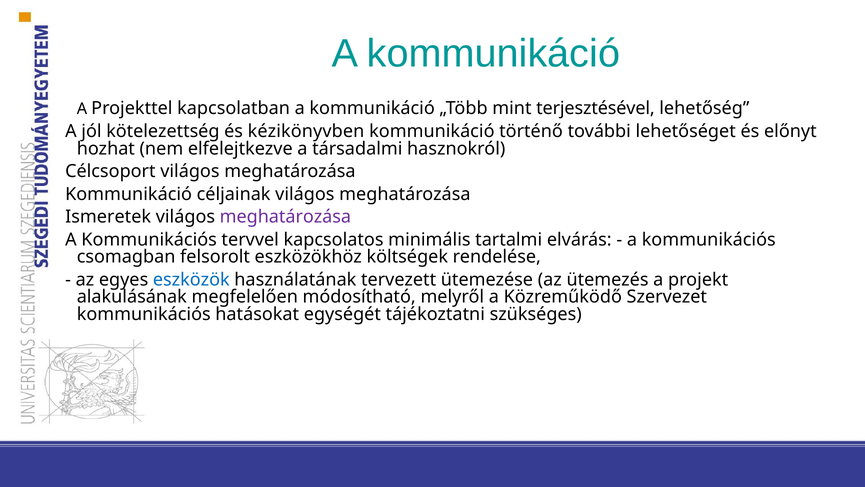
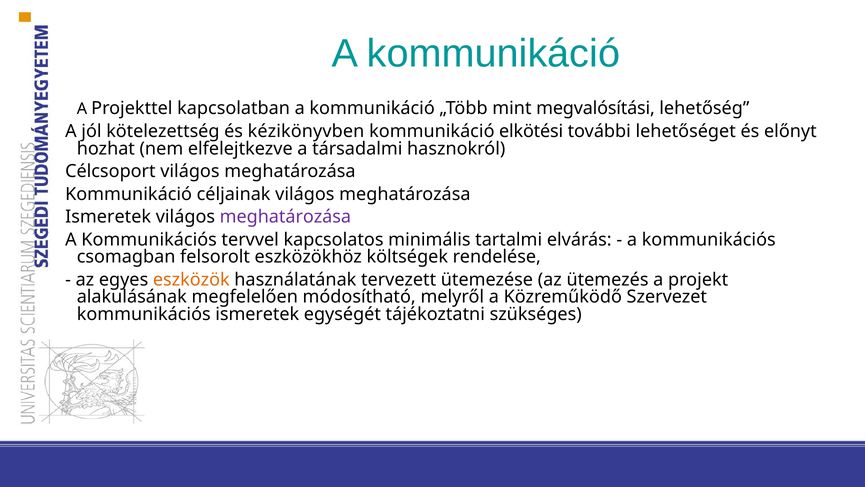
terjesztésével: terjesztésével -> megvalósítási
történő: történő -> elkötési
eszközök colour: blue -> orange
kommunikációs hatásokat: hatásokat -> ismeretek
